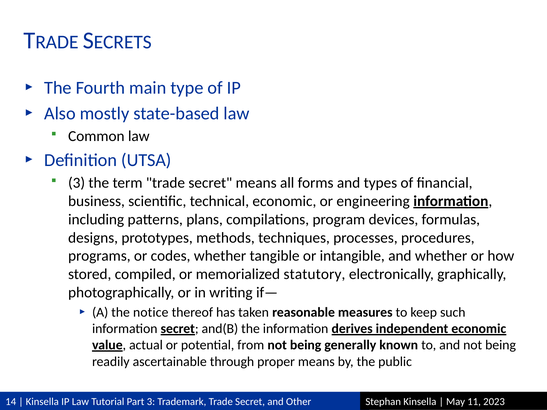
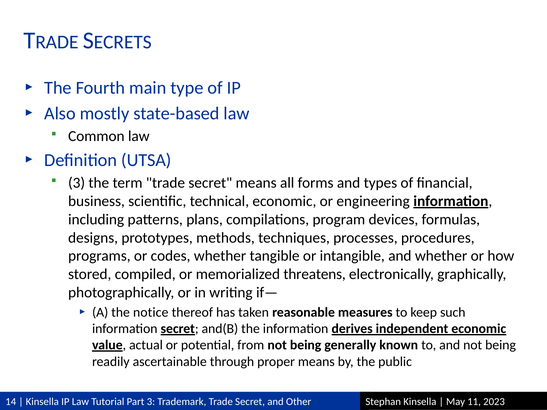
statutory: statutory -> threatens
